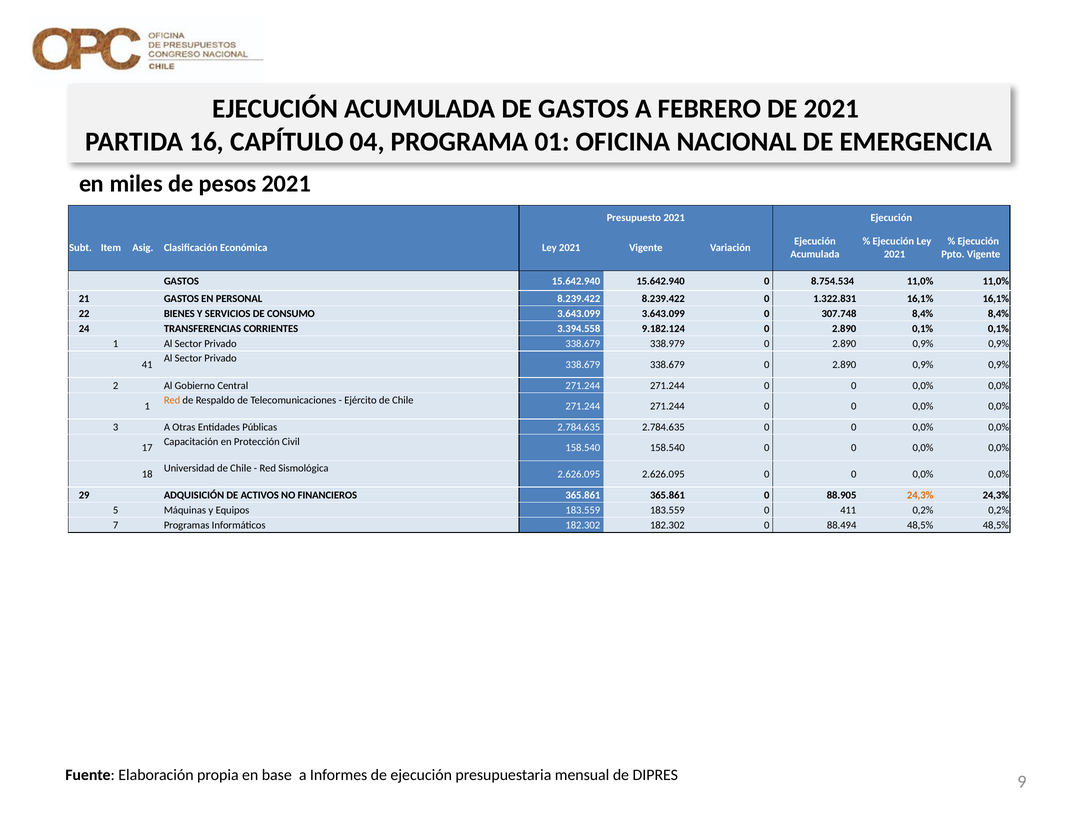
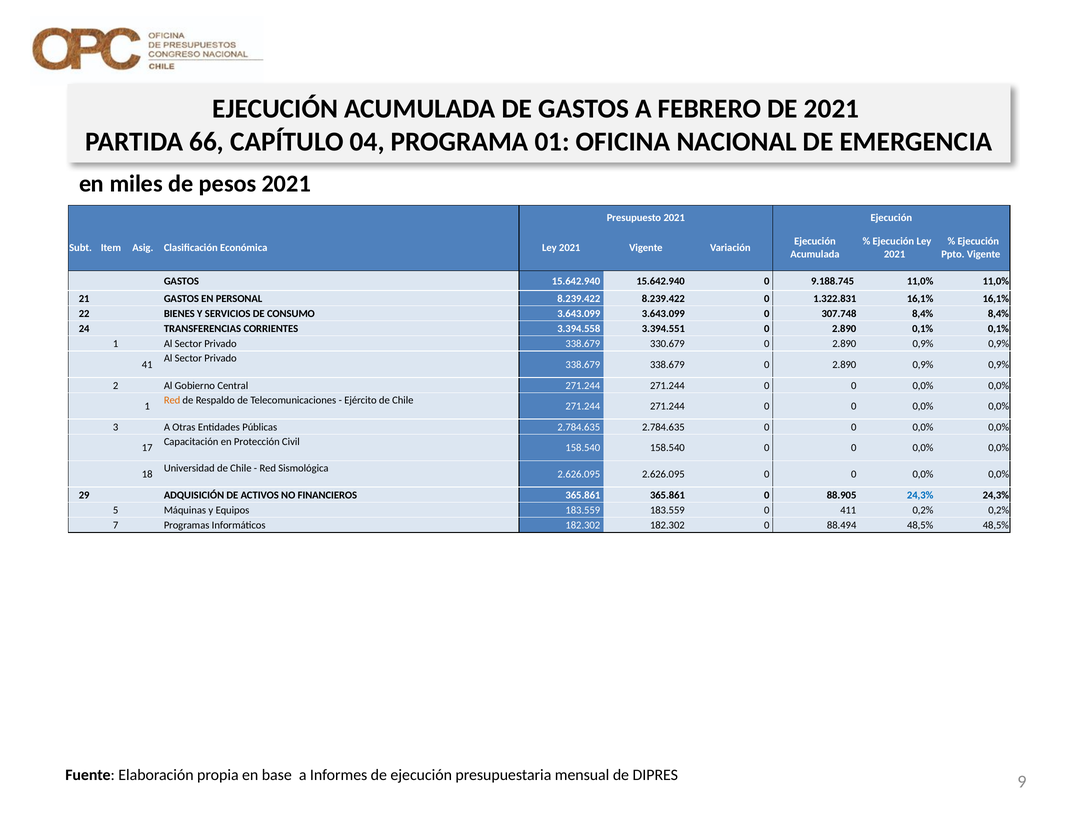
16: 16 -> 66
8.754.534: 8.754.534 -> 9.188.745
9.182.124: 9.182.124 -> 3.394.551
338.979: 338.979 -> 330.679
24,3% at (920, 495) colour: orange -> blue
